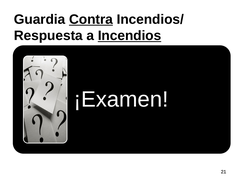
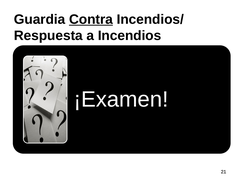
Incendios underline: present -> none
